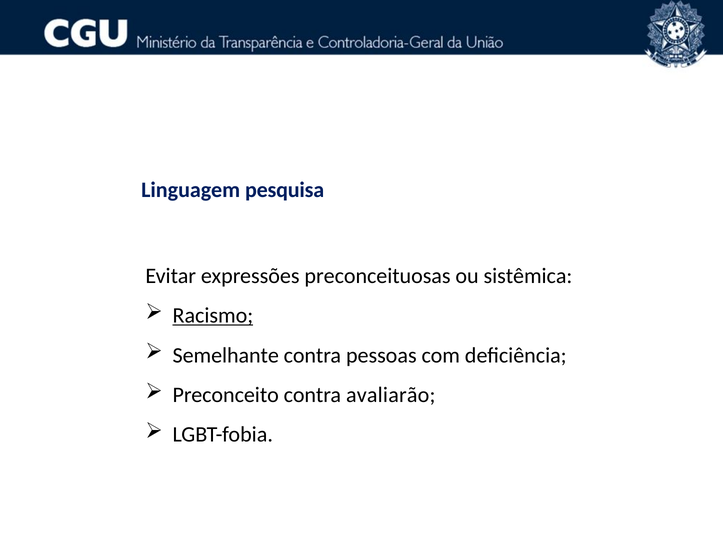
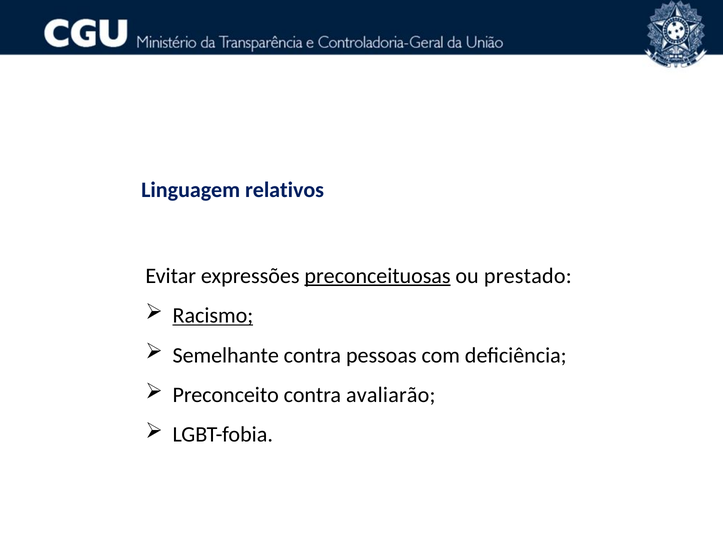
pesquisa: pesquisa -> relativos
preconceituosas underline: none -> present
sistêmica: sistêmica -> prestado
